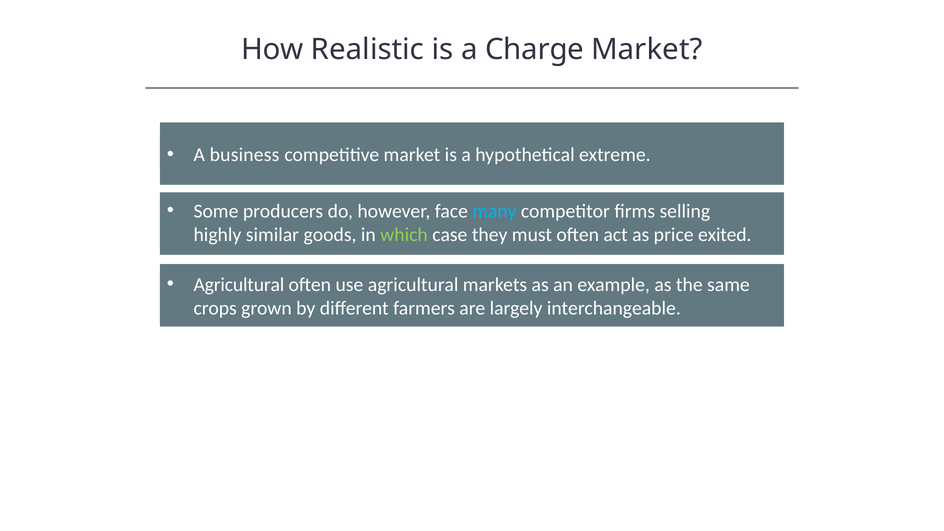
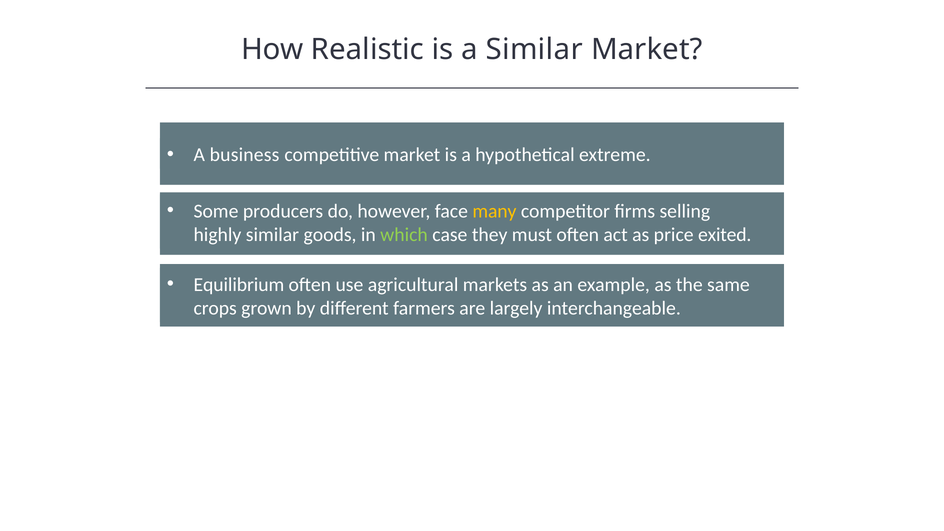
a Charge: Charge -> Similar
many colour: light blue -> yellow
Agricultural at (239, 285): Agricultural -> Equilibrium
